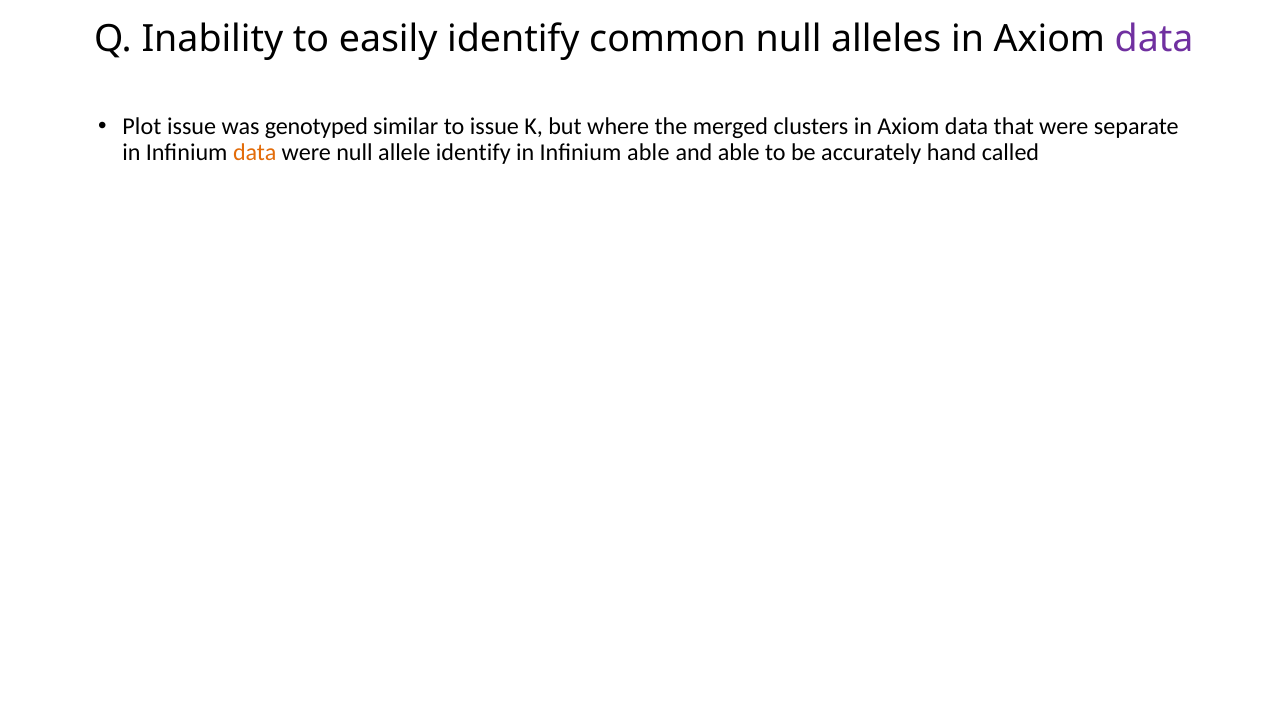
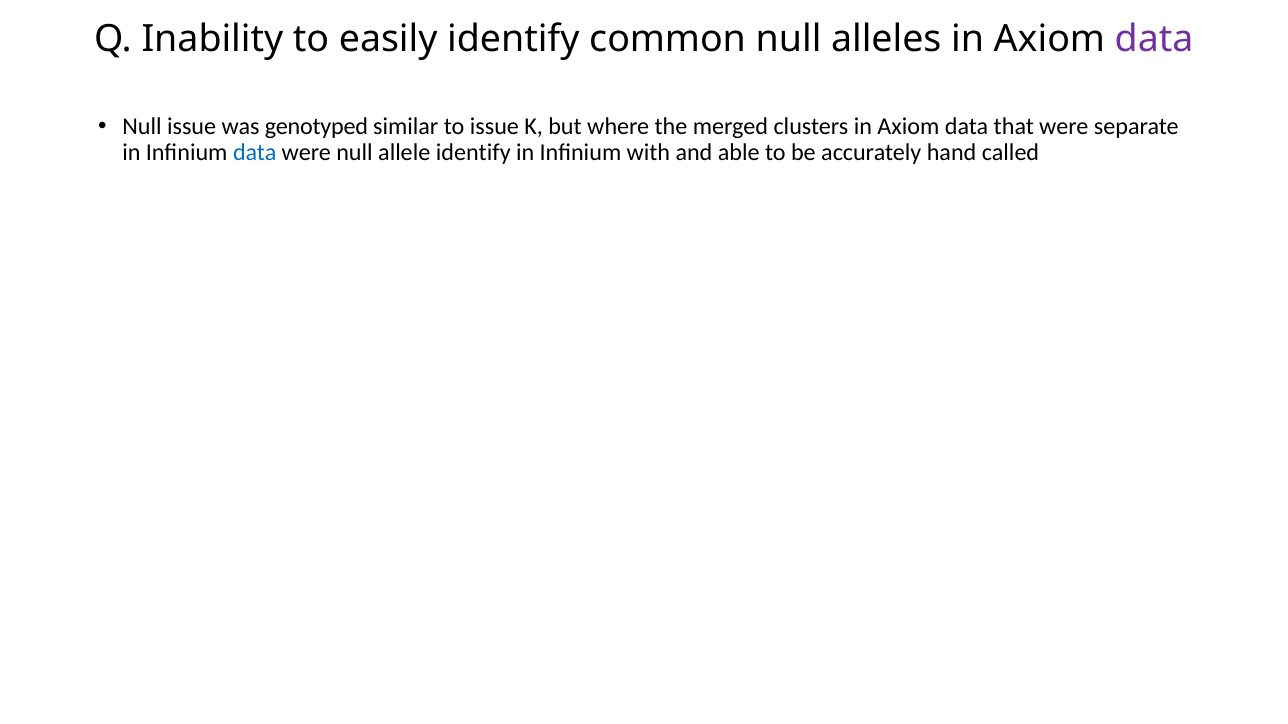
Plot at (142, 127): Plot -> Null
data at (255, 153) colour: orange -> blue
Infinium able: able -> with
